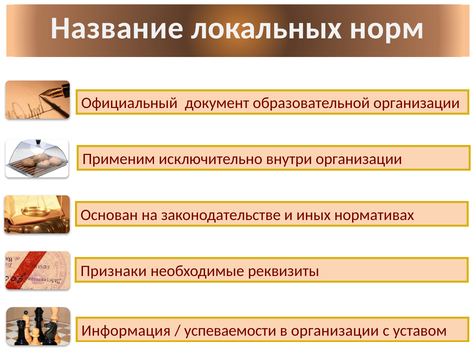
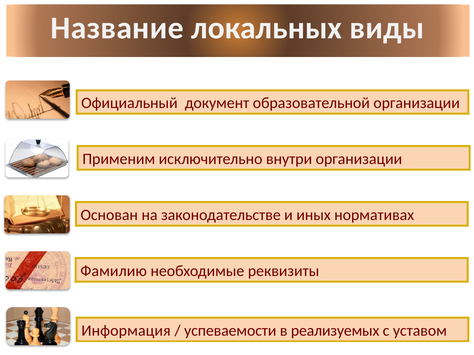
норм: норм -> виды
Признаки: Признаки -> Фамилию
в организации: организации -> реализуемых
